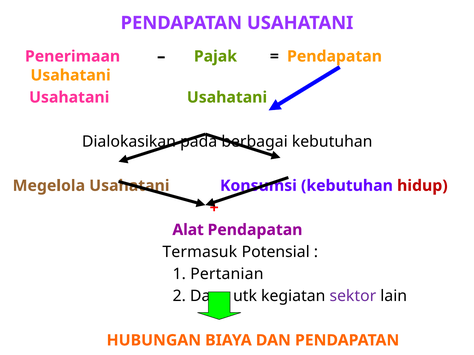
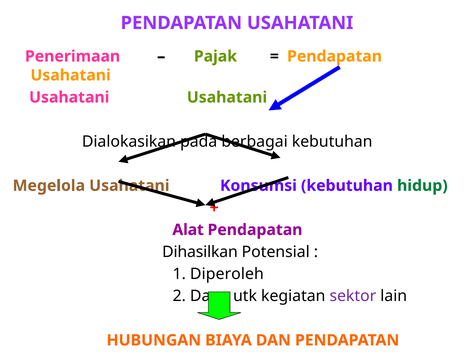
hidup colour: red -> green
Termasuk: Termasuk -> Dihasilkan
Pertanian: Pertanian -> Diperoleh
